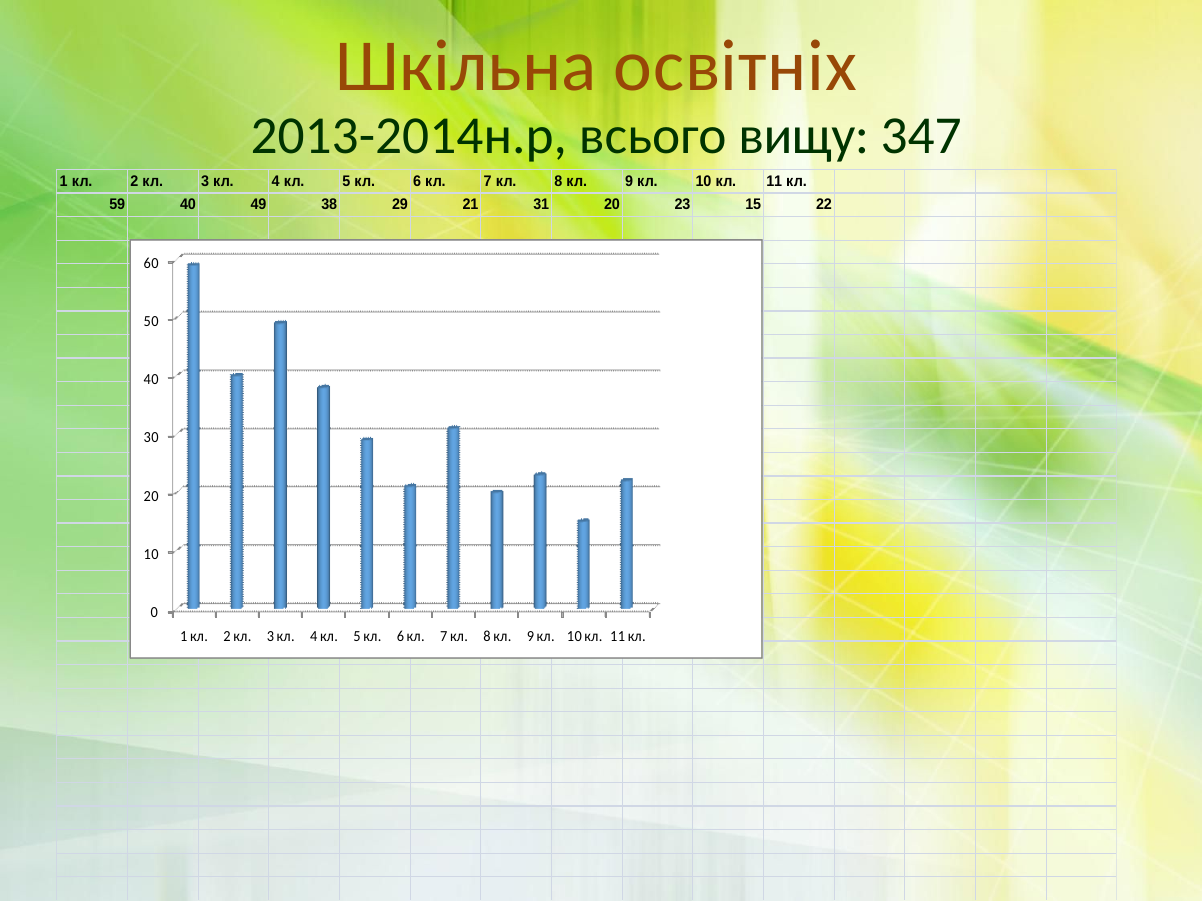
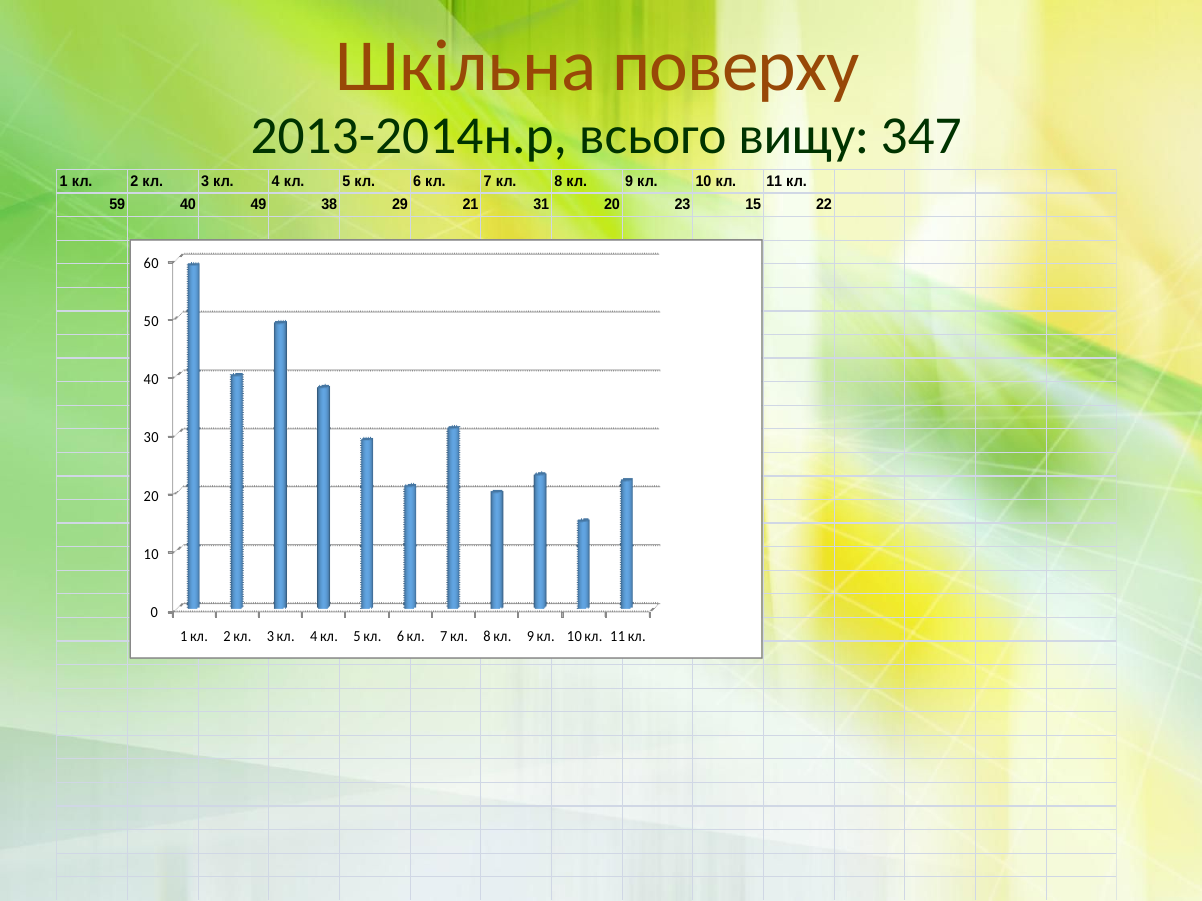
освітніх: освітніх -> поверху
